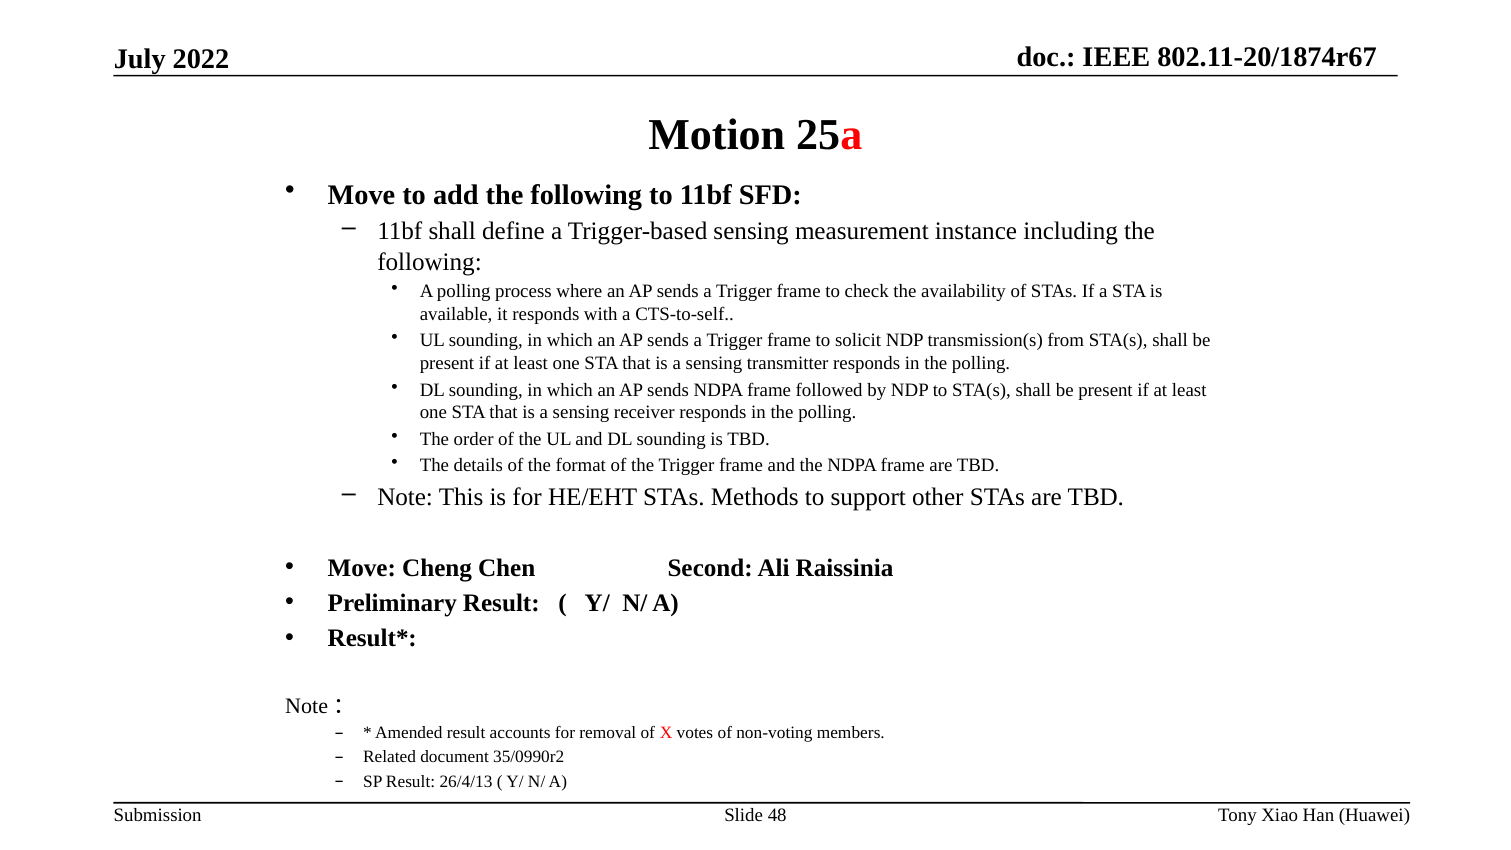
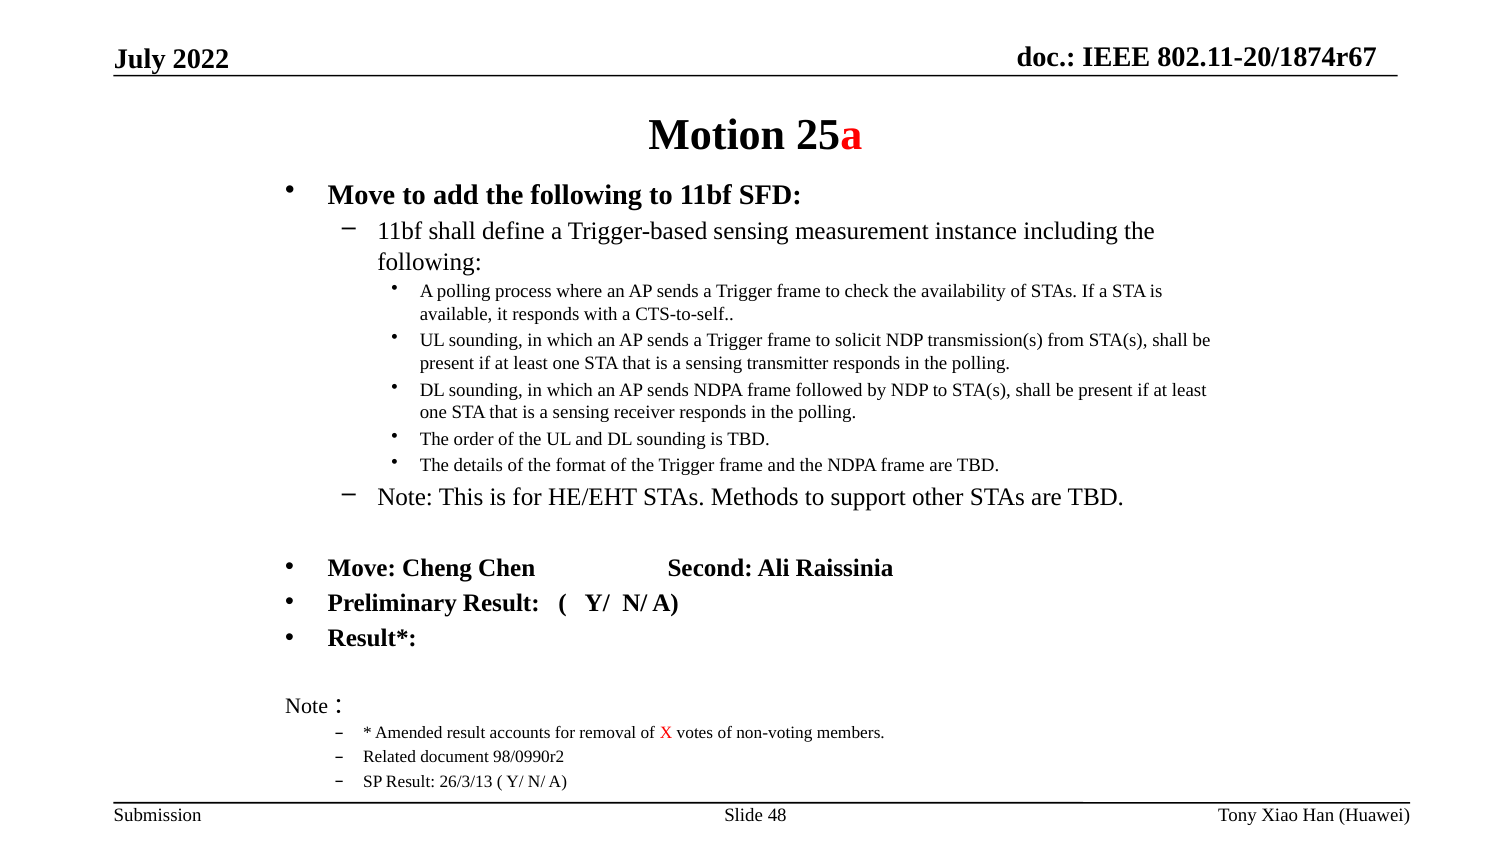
35/0990r2: 35/0990r2 -> 98/0990r2
26/4/13: 26/4/13 -> 26/3/13
